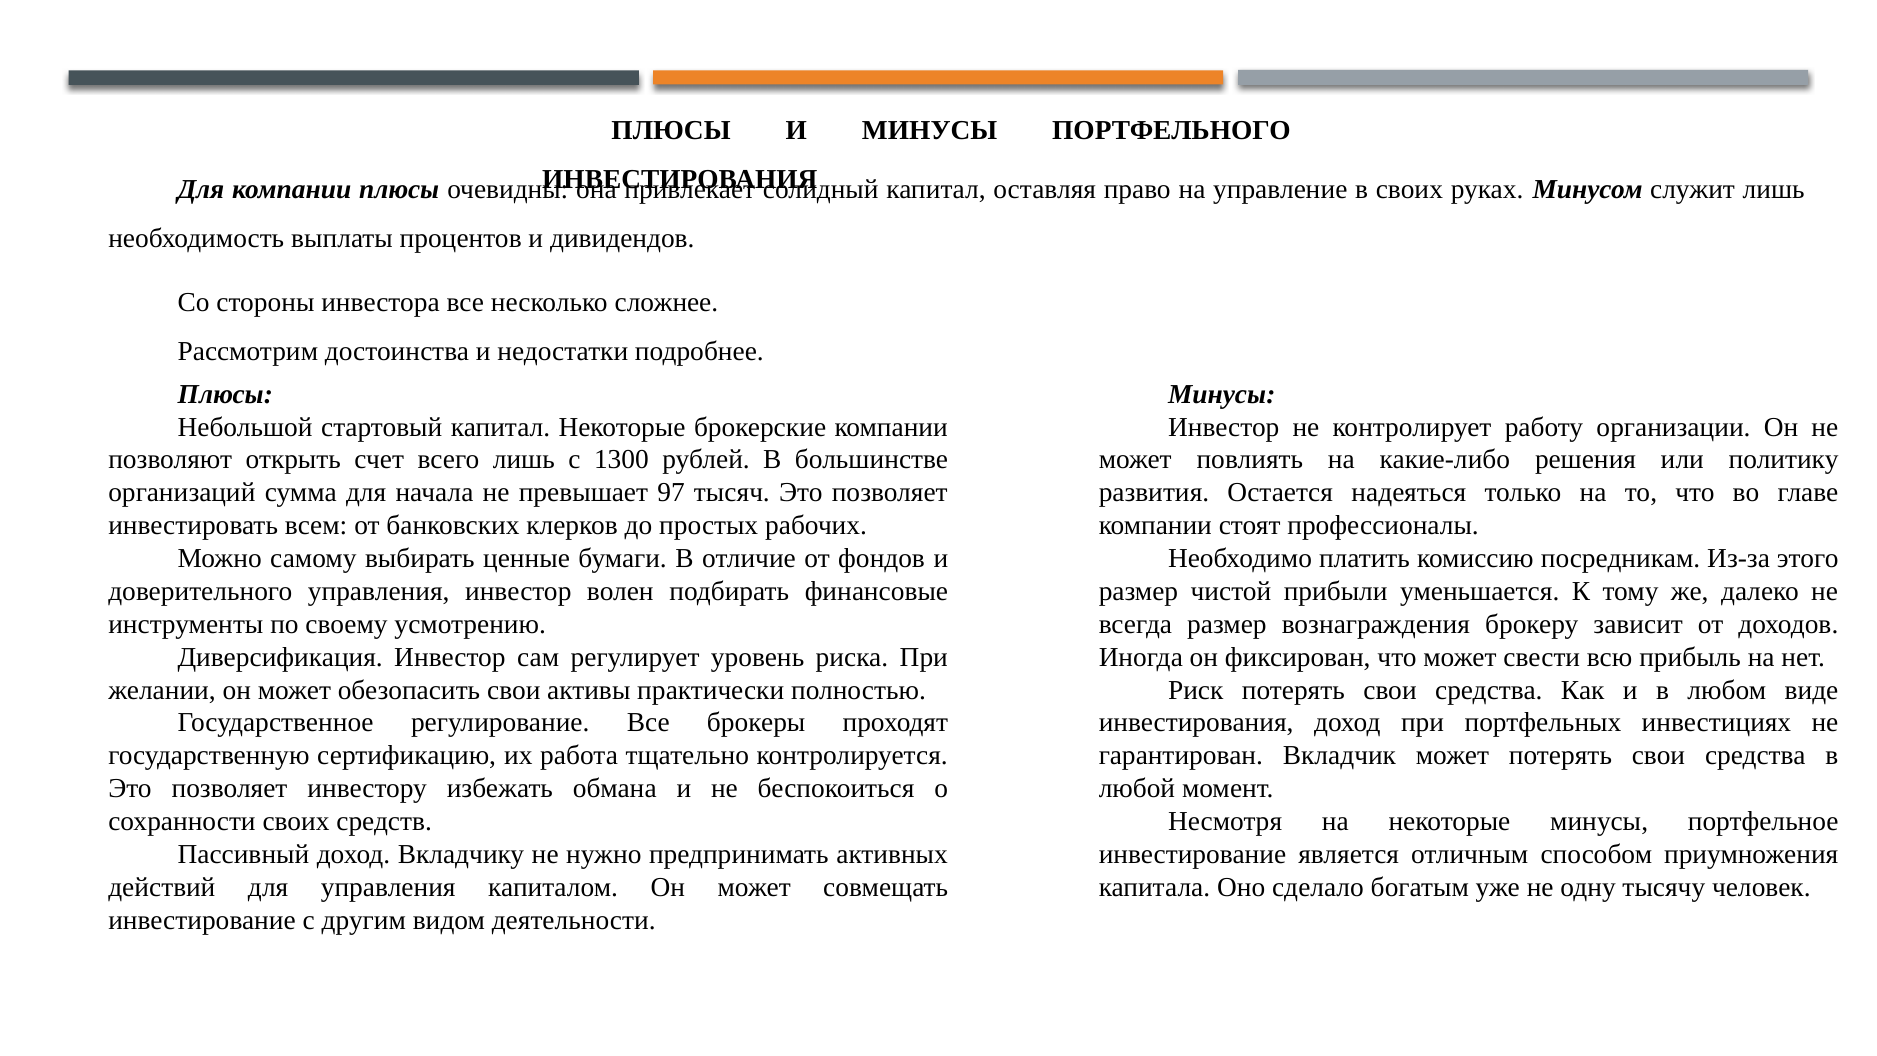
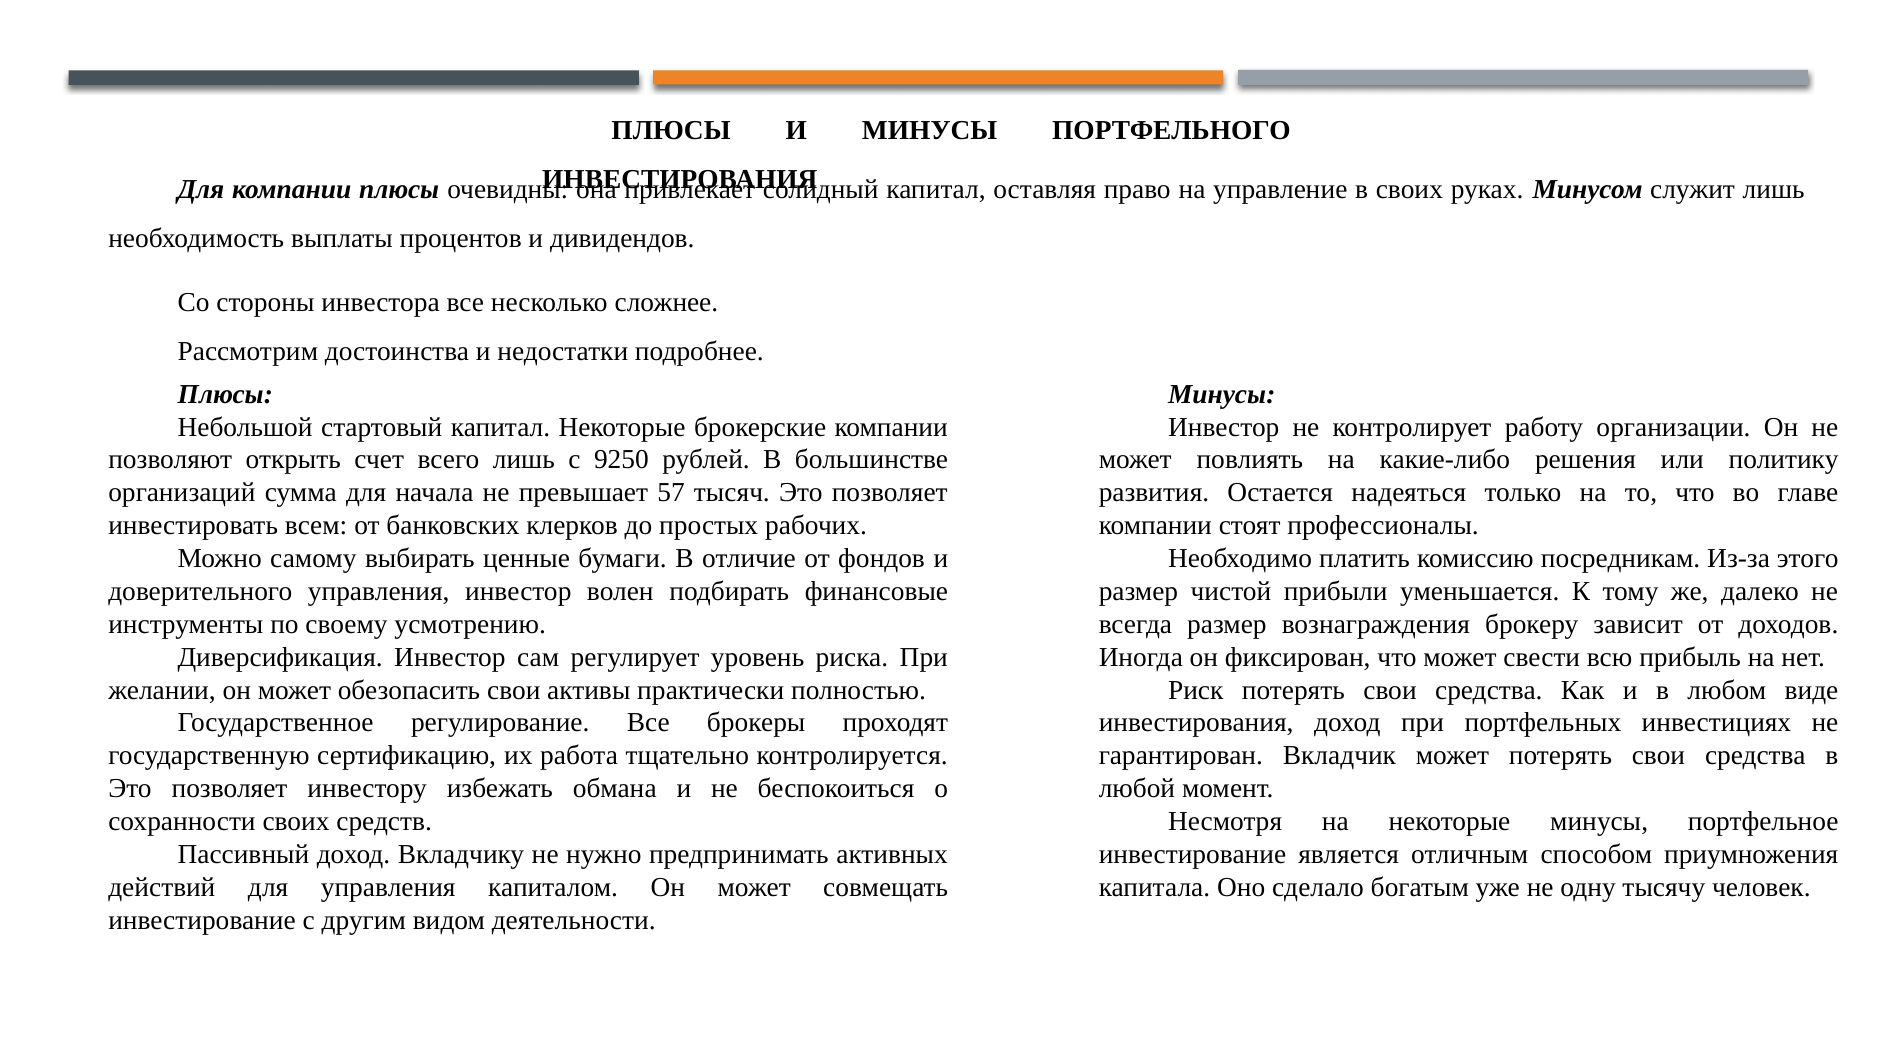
1300: 1300 -> 9250
97: 97 -> 57
